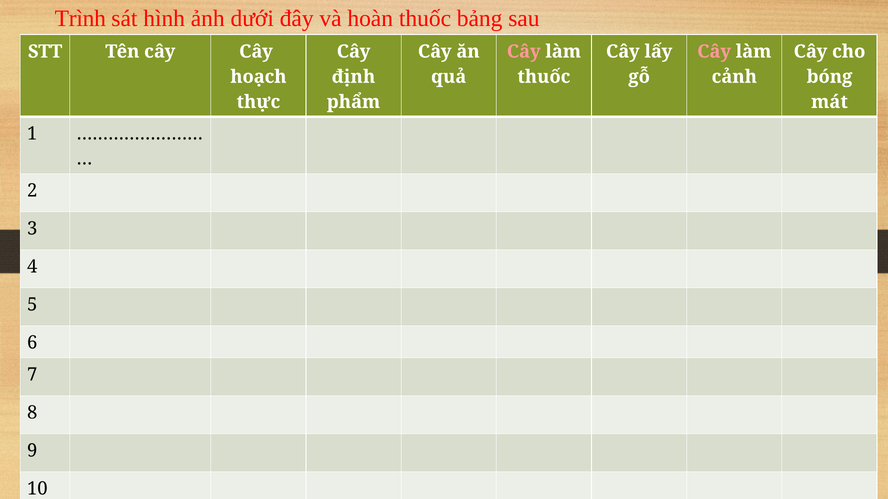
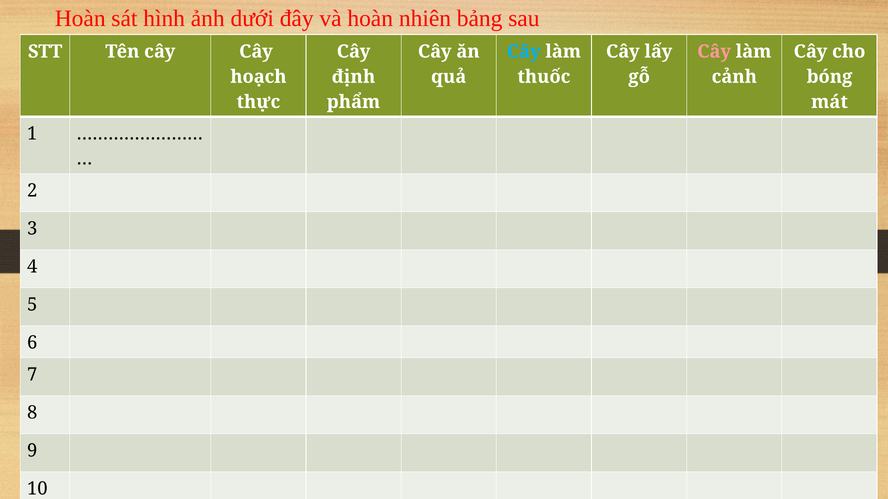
Trình at (80, 19): Trình -> Hoàn
hoàn thuốc: thuốc -> nhiên
Cây at (524, 52) colour: pink -> light blue
